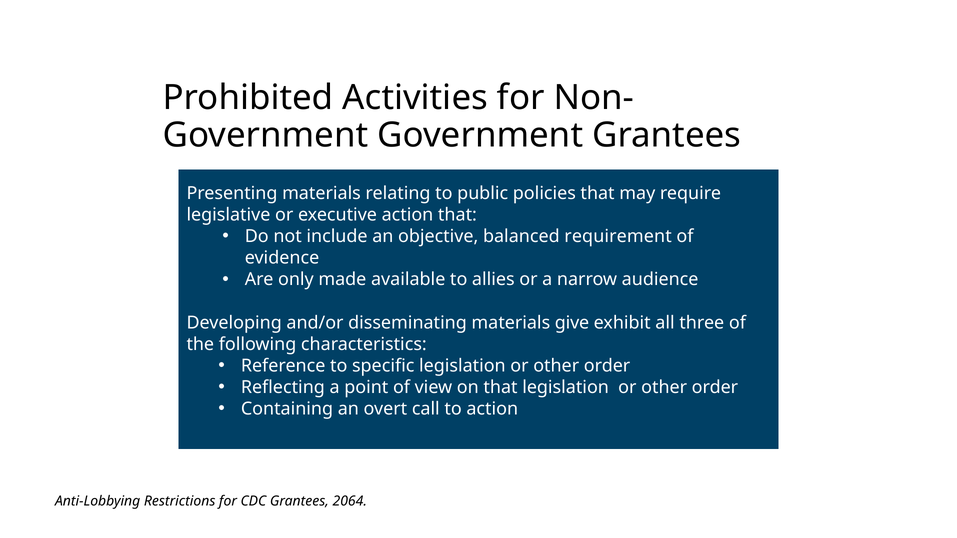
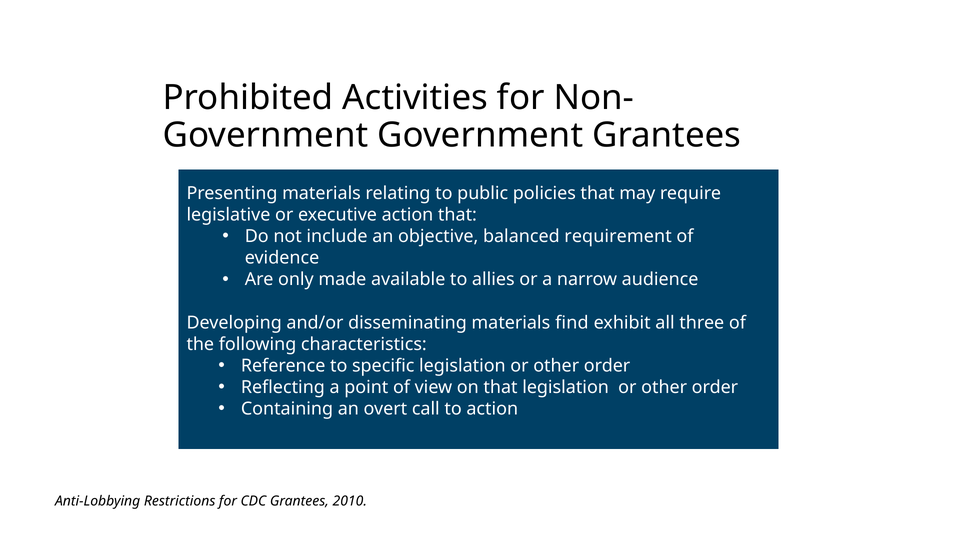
give: give -> find
2064: 2064 -> 2010
